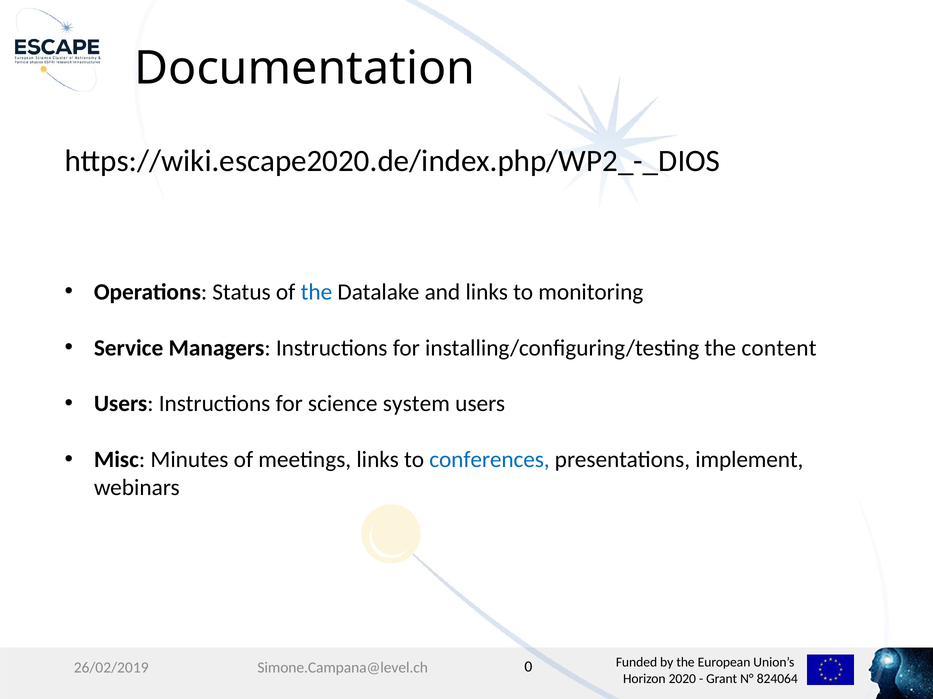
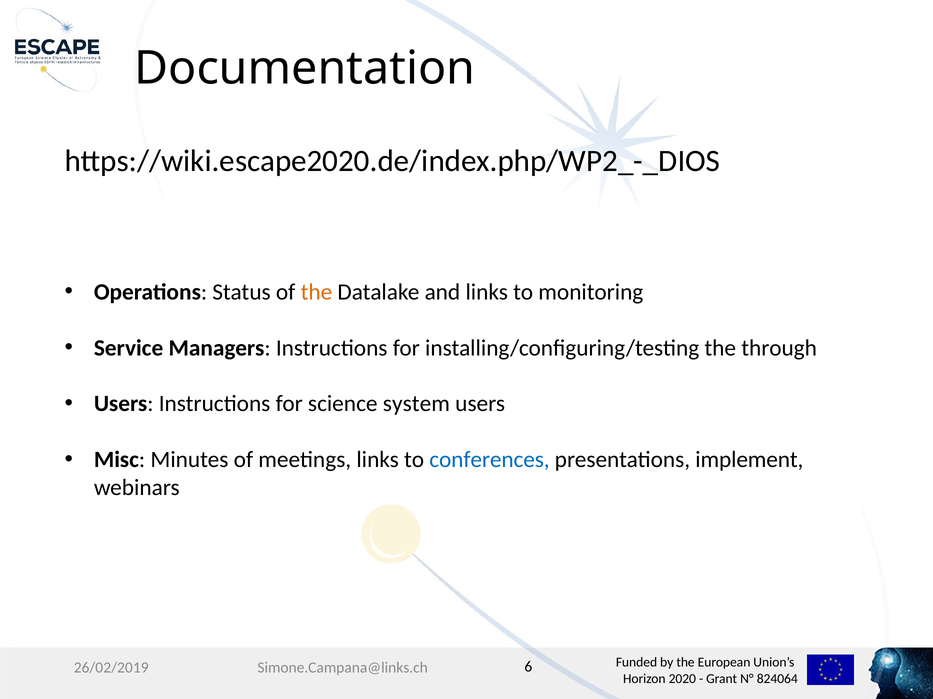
the at (316, 292) colour: blue -> orange
content: content -> through
Simone.Campana@level.ch: Simone.Campana@level.ch -> Simone.Campana@links.ch
0: 0 -> 6
